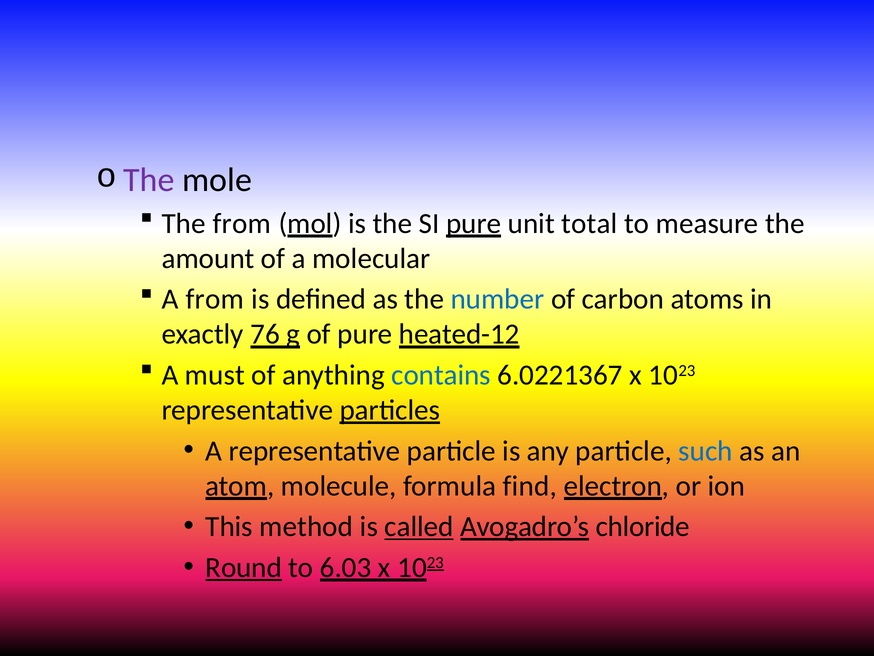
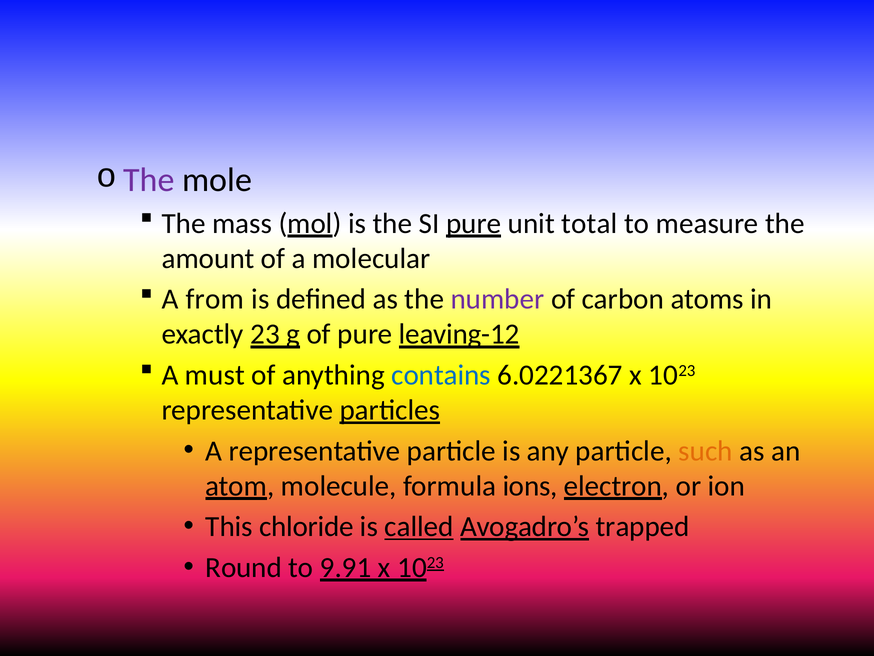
The from: from -> mass
number colour: blue -> purple
76: 76 -> 23
heated-12: heated-12 -> leaving-12
such colour: blue -> orange
find: find -> ions
method: method -> chloride
chloride: chloride -> trapped
Round underline: present -> none
6.03: 6.03 -> 9.91
